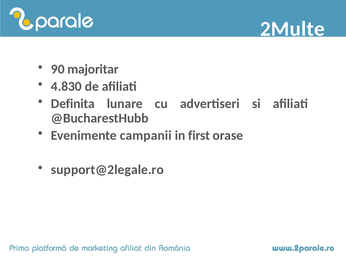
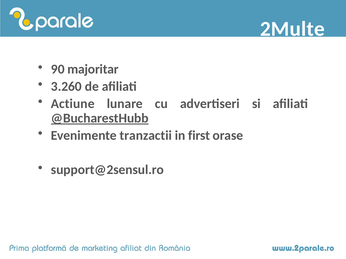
4.830: 4.830 -> 3.260
Definita: Definita -> Actiune
@BucharestHubb underline: none -> present
campanii: campanii -> tranzactii
support@2legale.ro: support@2legale.ro -> support@2sensul.ro
